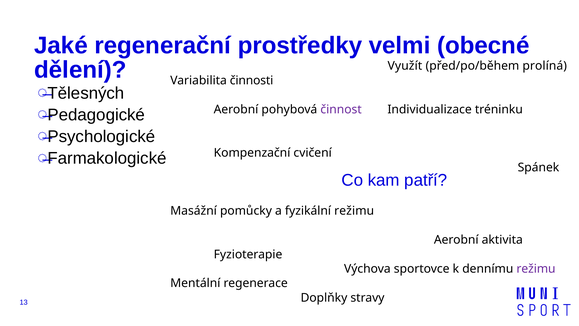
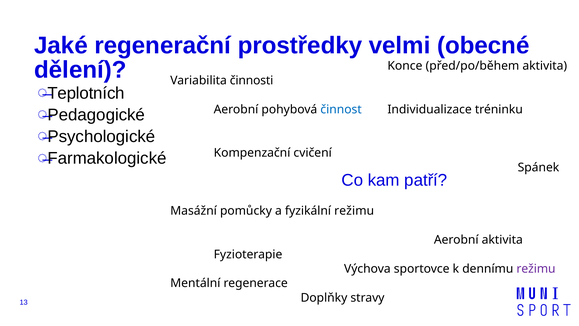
Využít: Využít -> Konce
před/po/během prolíná: prolíná -> aktivita
Tělesných: Tělesných -> Teplotních
činnost colour: purple -> blue
